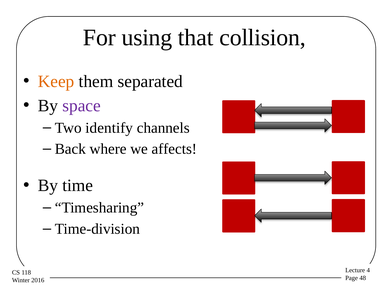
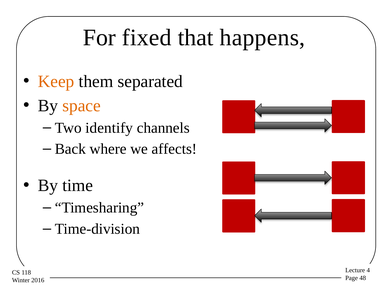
using: using -> fixed
collision: collision -> happens
space colour: purple -> orange
